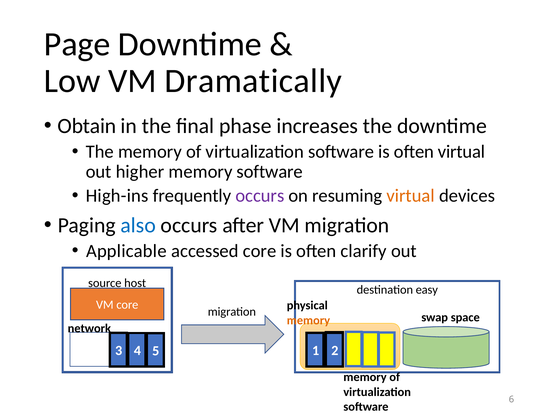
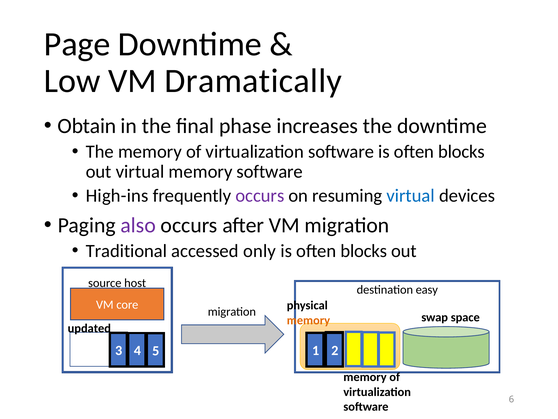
software is often virtual: virtual -> blocks
out higher: higher -> virtual
virtual at (411, 195) colour: orange -> blue
also colour: blue -> purple
Applicable: Applicable -> Traditional
accessed core: core -> only
clarify at (364, 251): clarify -> blocks
network: network -> updated
